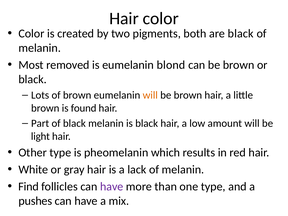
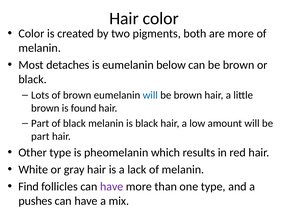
are black: black -> more
removed: removed -> detaches
blond: blond -> below
will at (150, 95) colour: orange -> blue
light at (40, 136): light -> part
